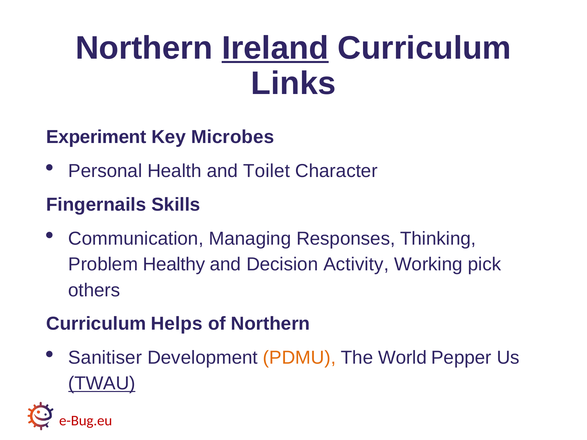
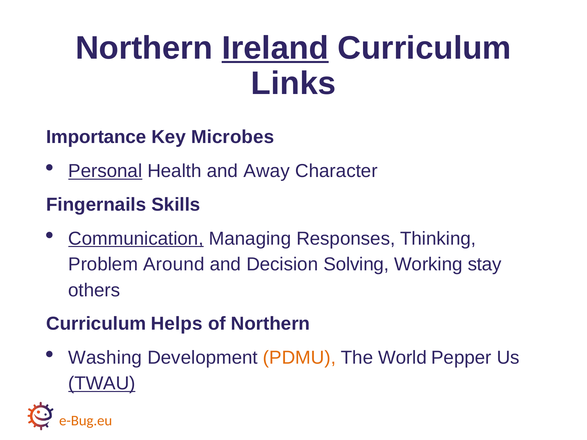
Experiment: Experiment -> Importance
Personal underline: none -> present
Toilet: Toilet -> Away
Communication underline: none -> present
Healthy: Healthy -> Around
Activity: Activity -> Solving
pick: pick -> stay
Sanitiser: Sanitiser -> Washing
e-Bug.eu colour: red -> orange
